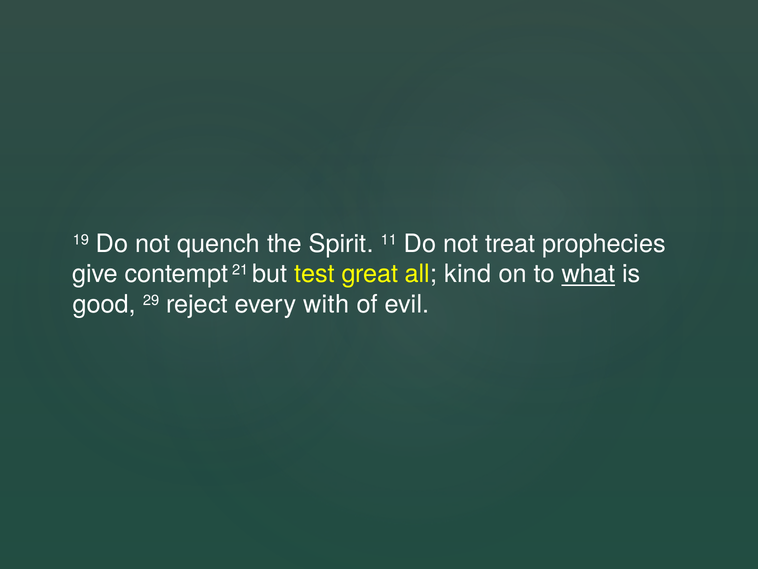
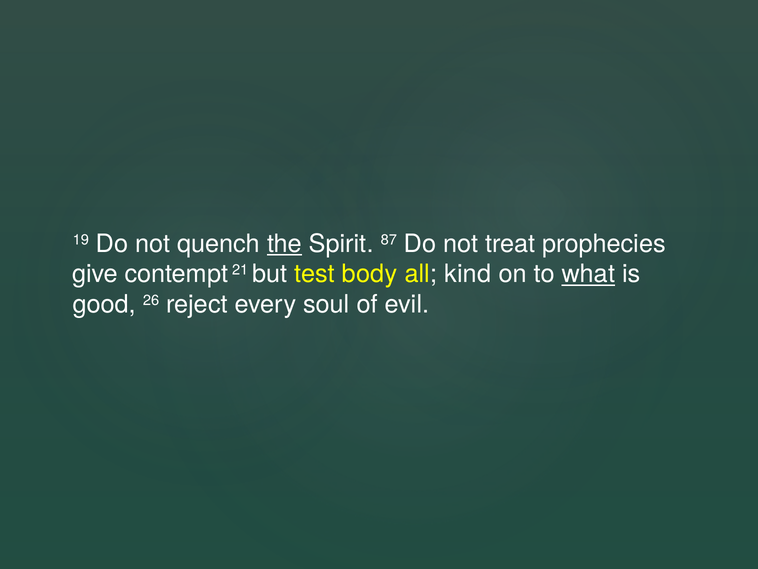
the underline: none -> present
11: 11 -> 87
great: great -> body
29: 29 -> 26
with: with -> soul
